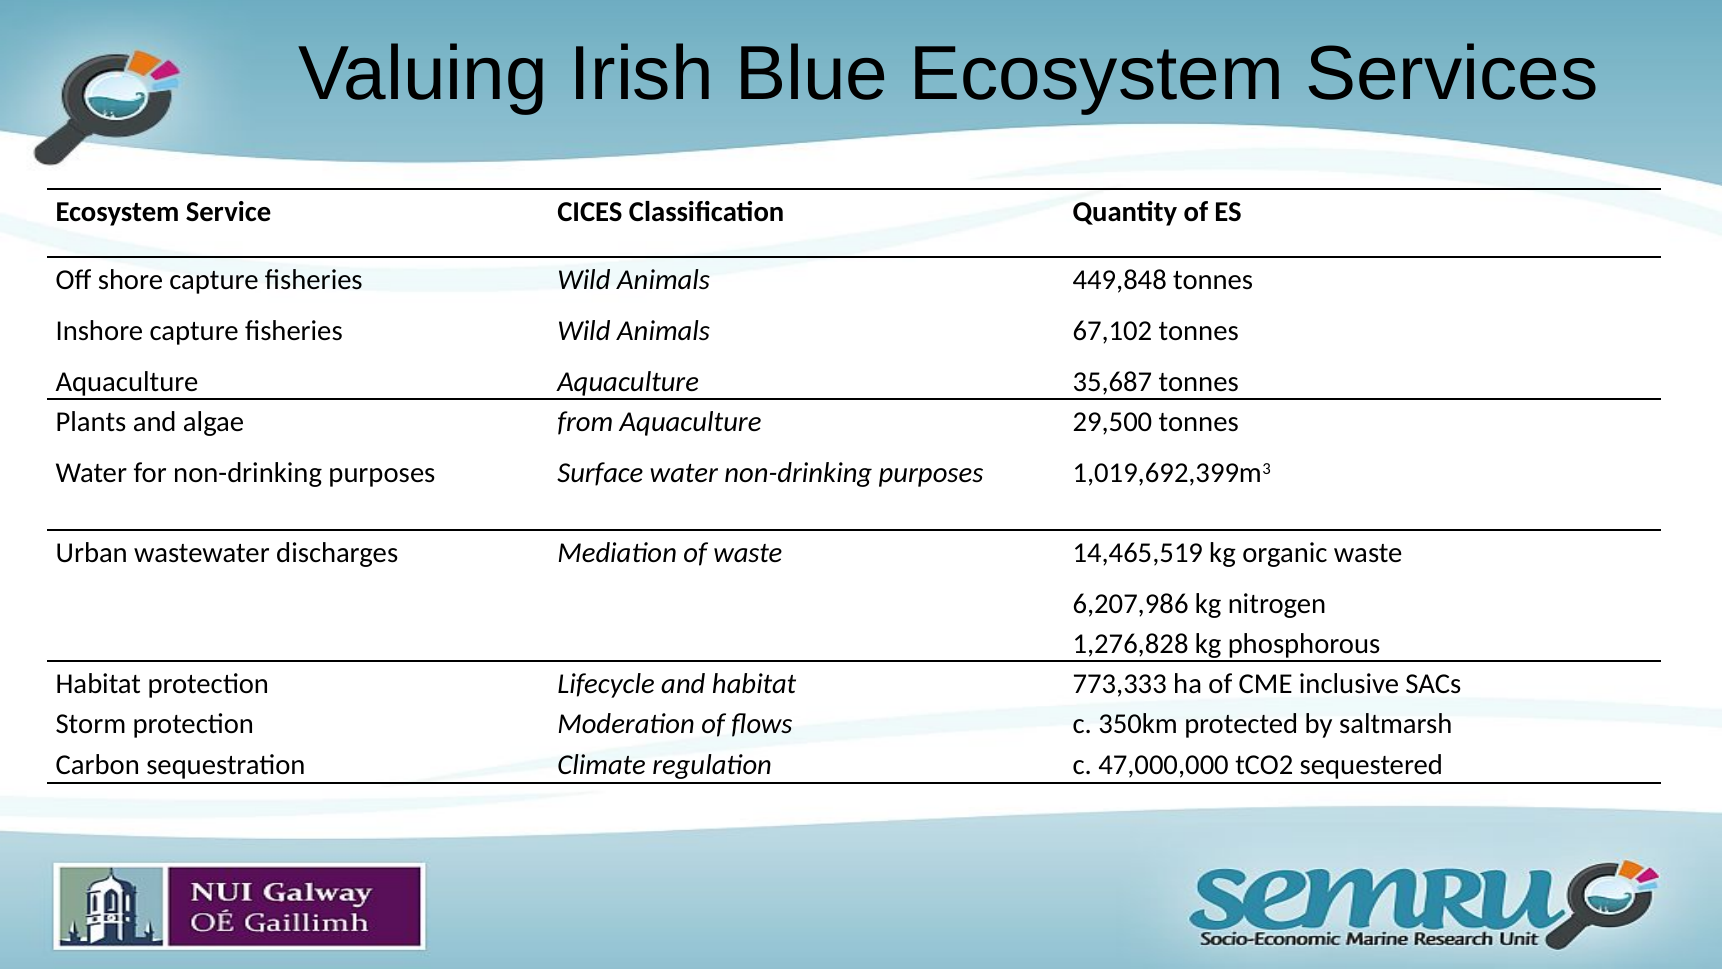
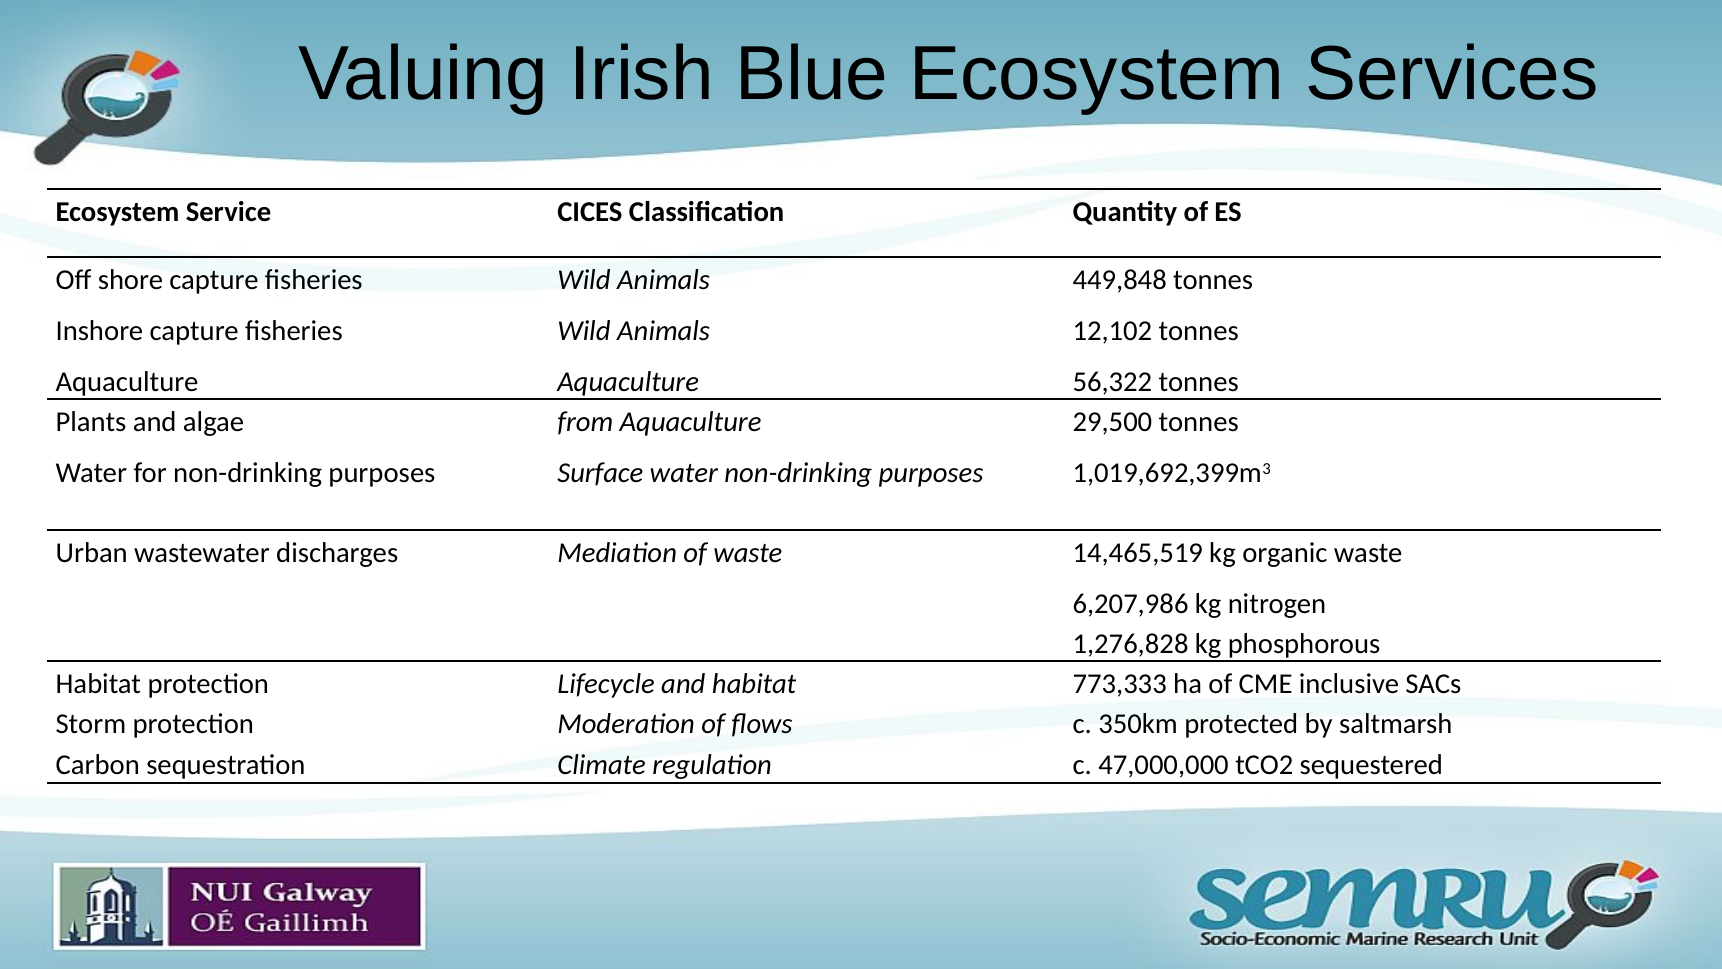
67,102: 67,102 -> 12,102
35,687: 35,687 -> 56,322
